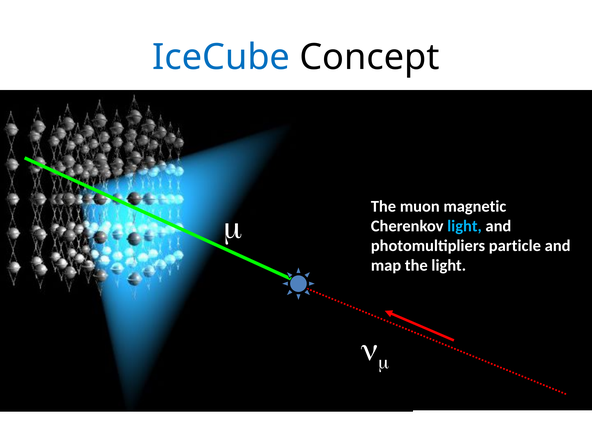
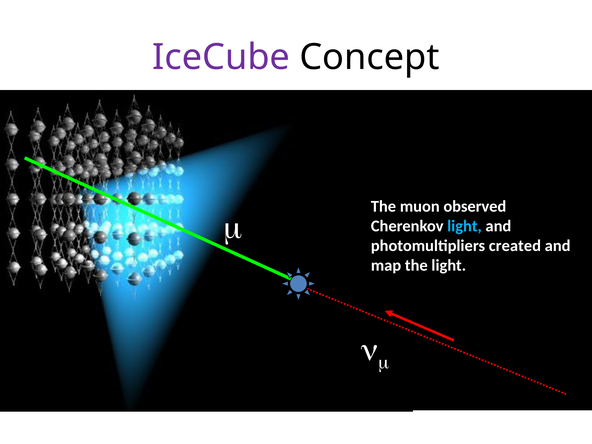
IceCube colour: blue -> purple
magnetic: magnetic -> observed
particle: particle -> created
